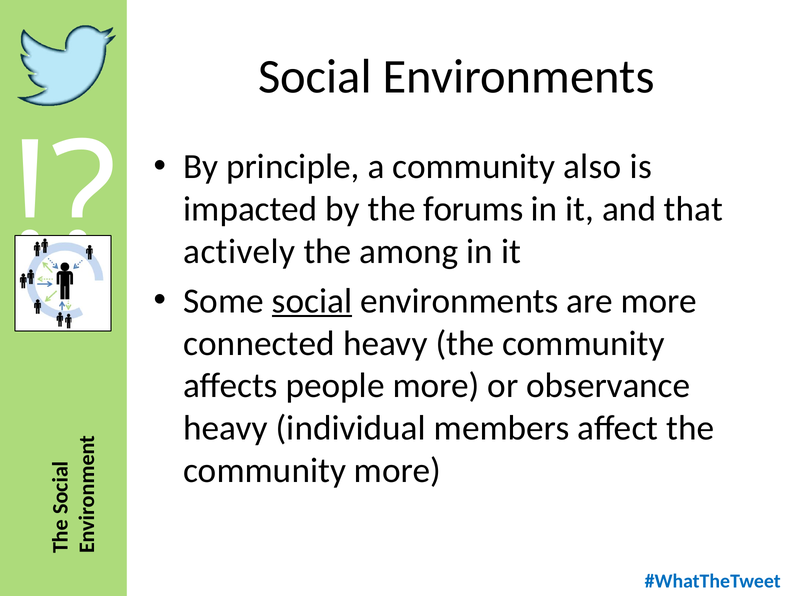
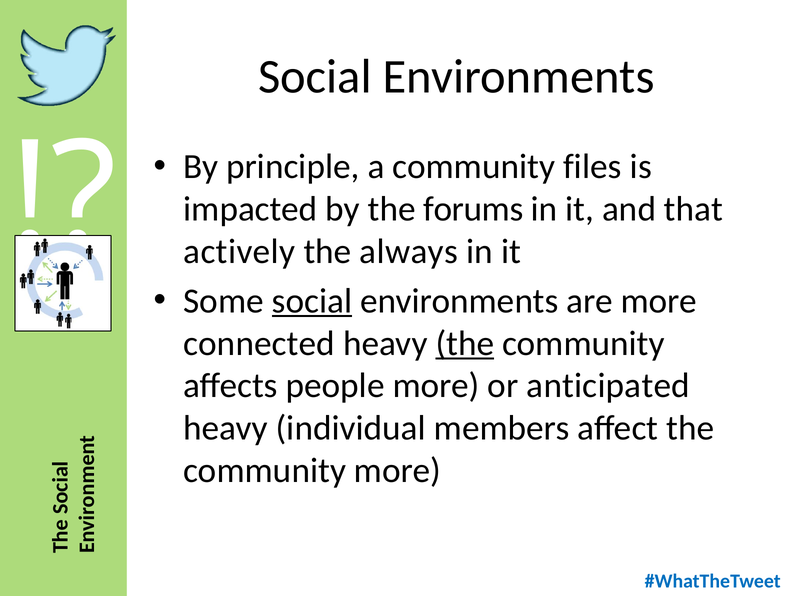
also: also -> files
among: among -> always
the at (465, 343) underline: none -> present
observance: observance -> anticipated
